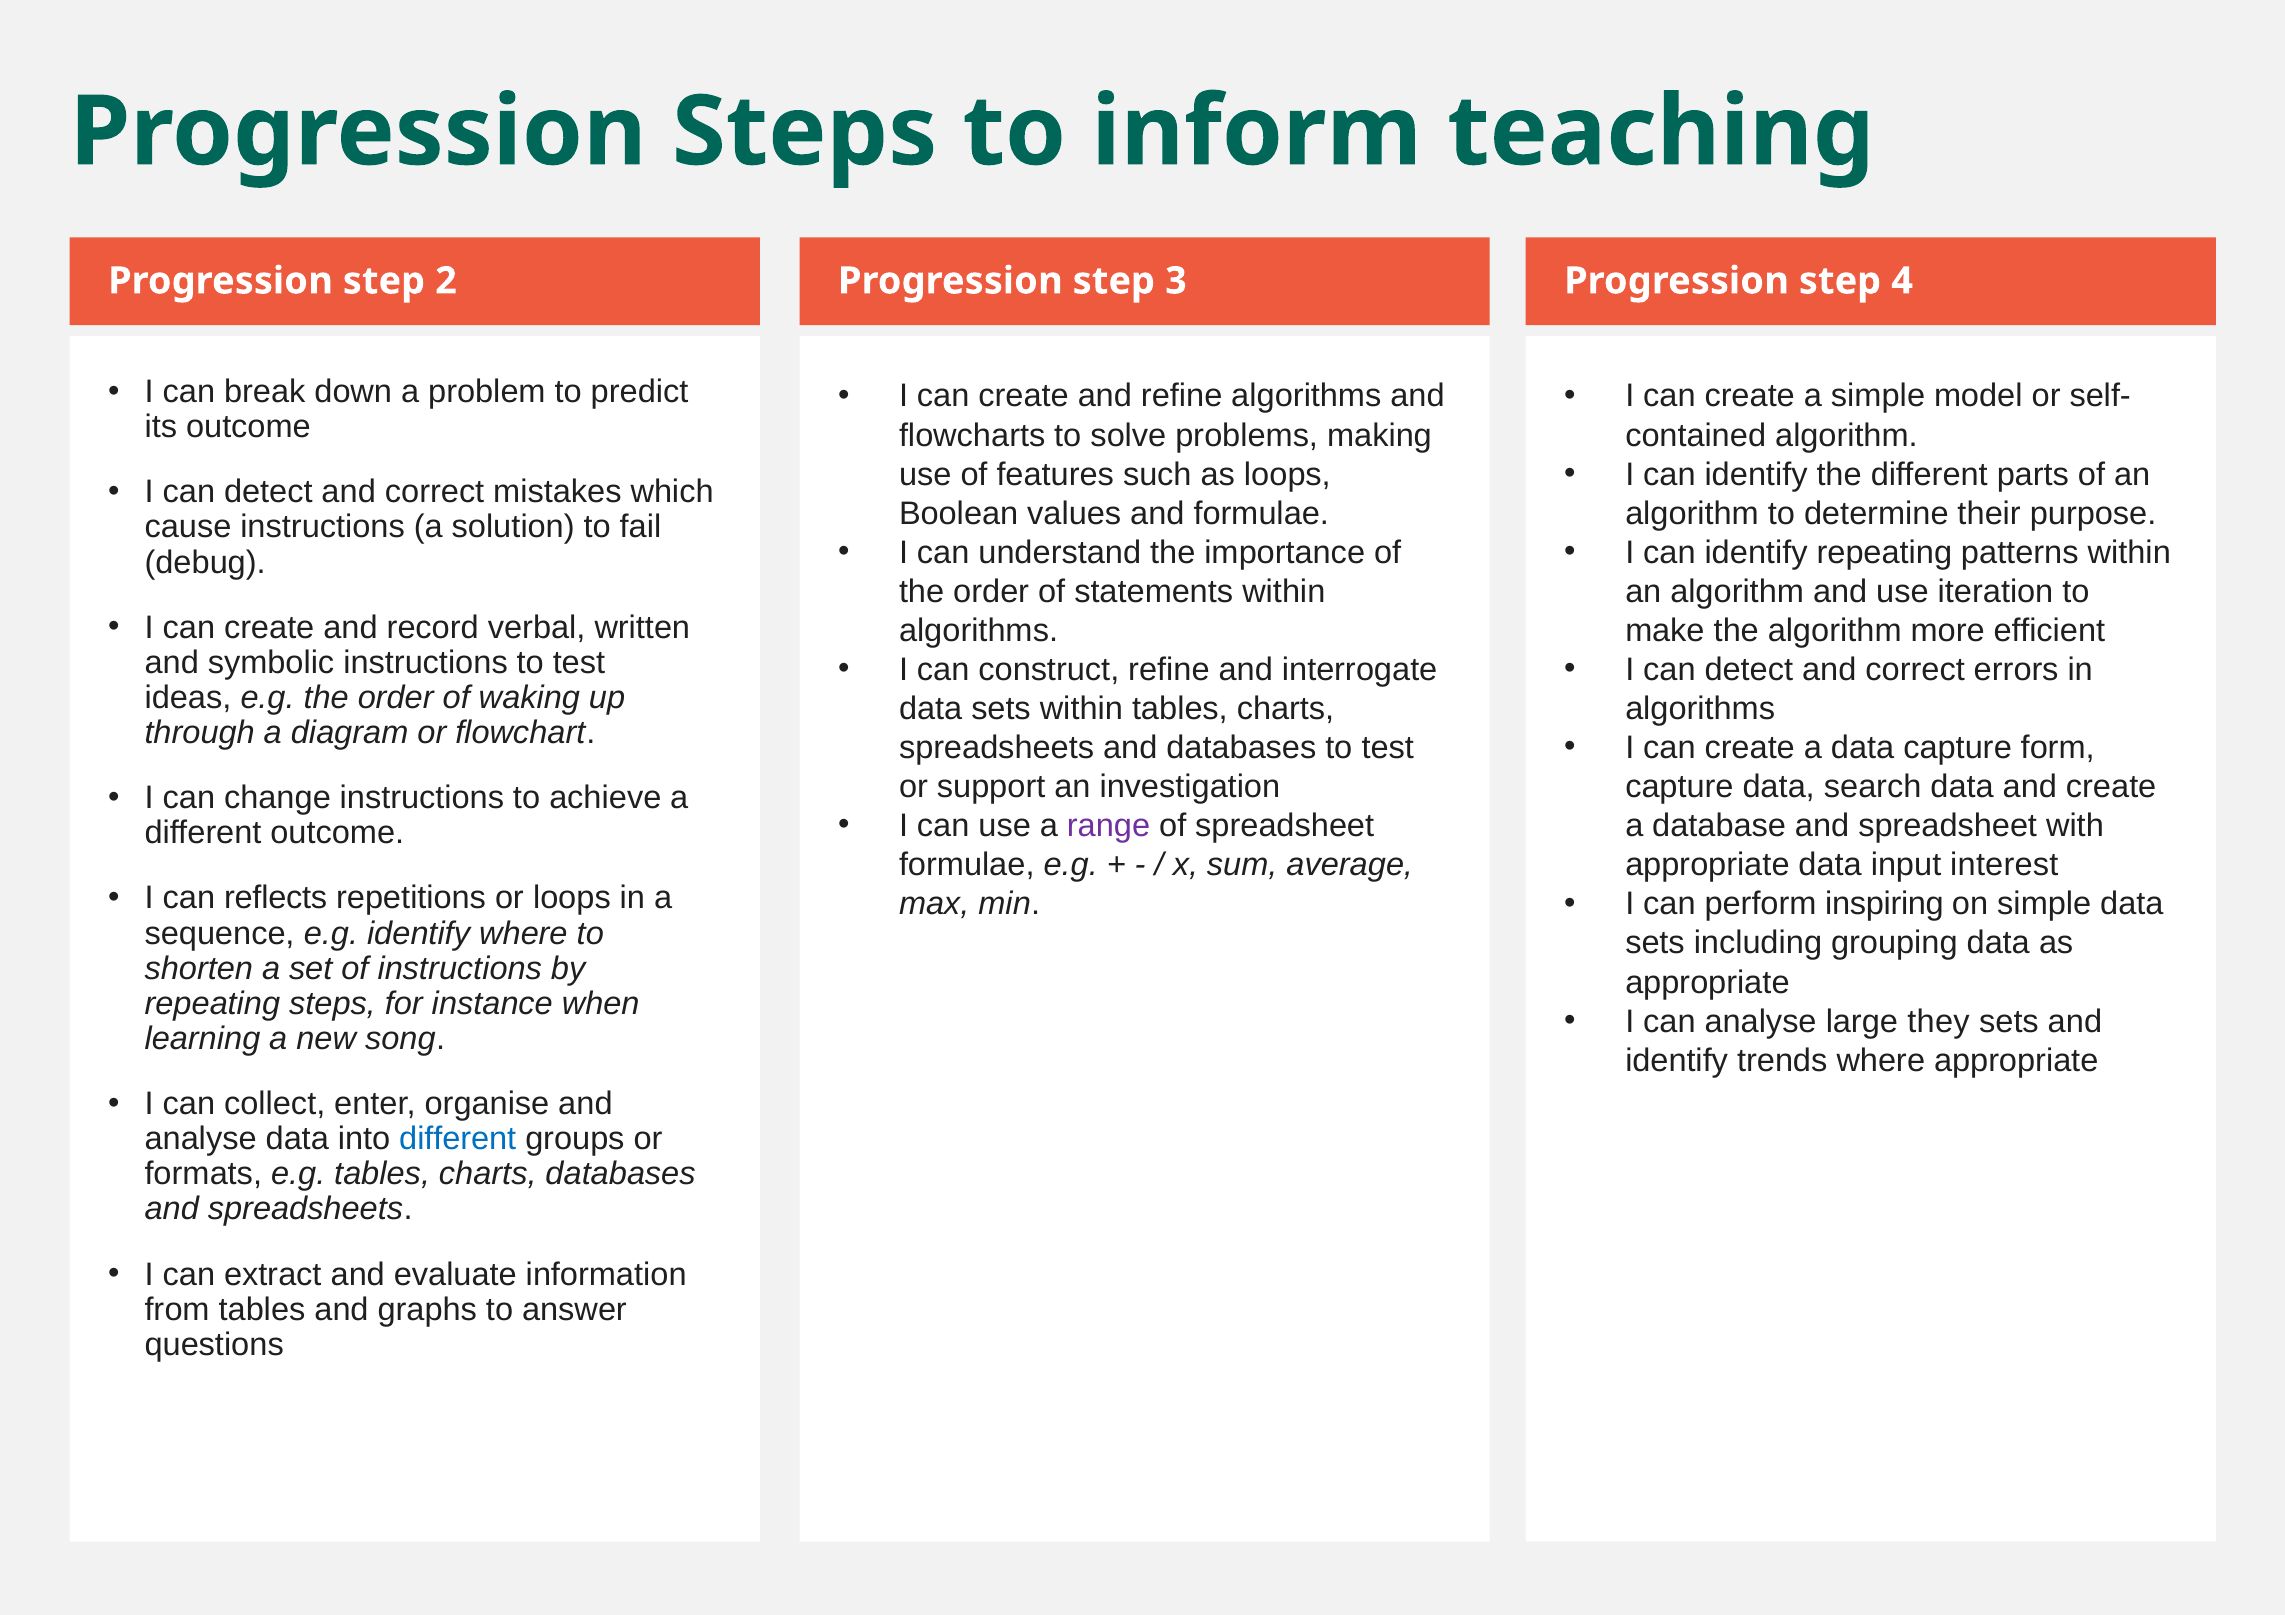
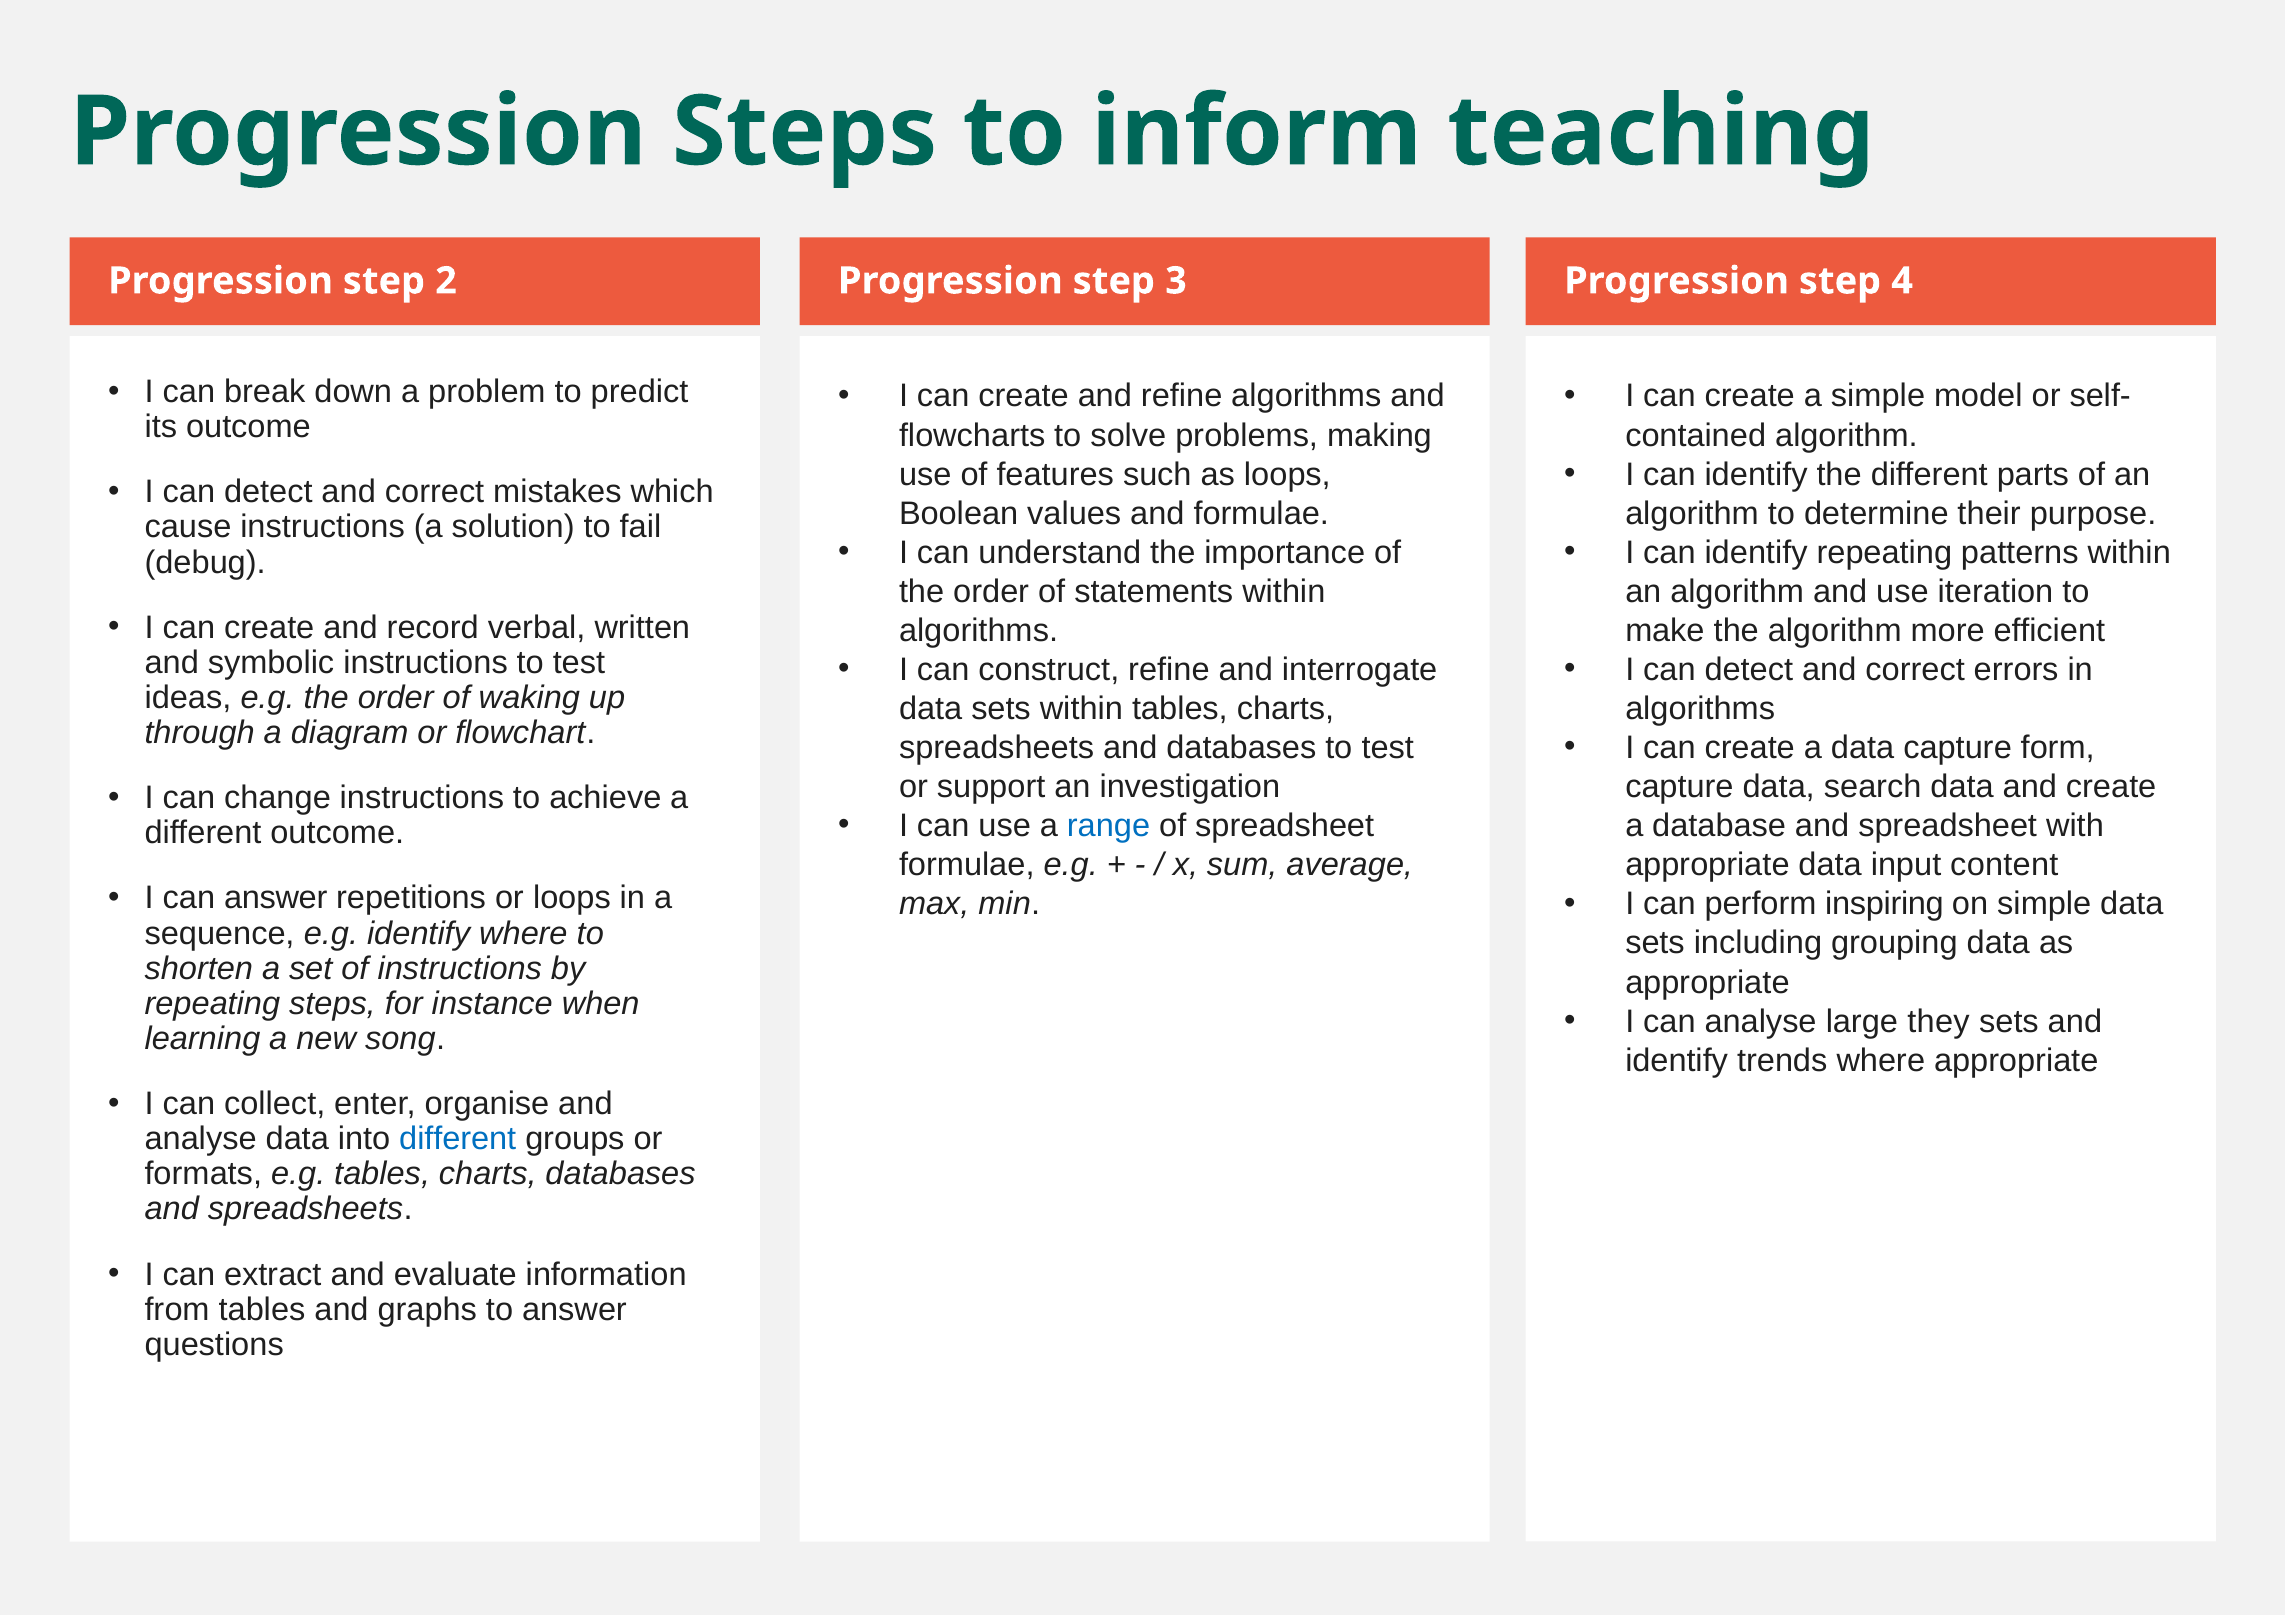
range colour: purple -> blue
interest: interest -> content
can reflects: reflects -> answer
